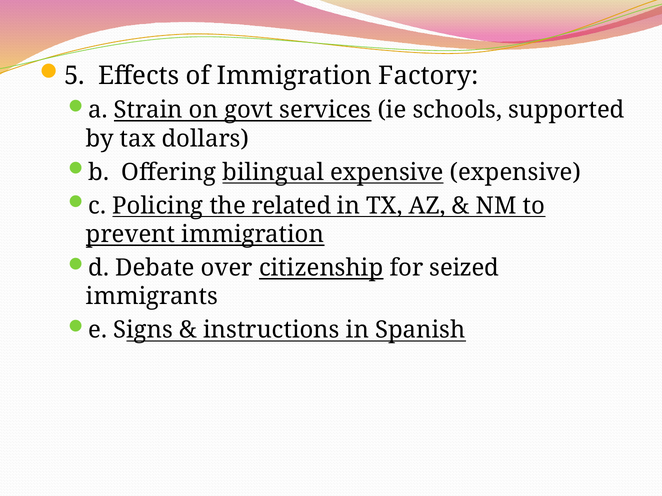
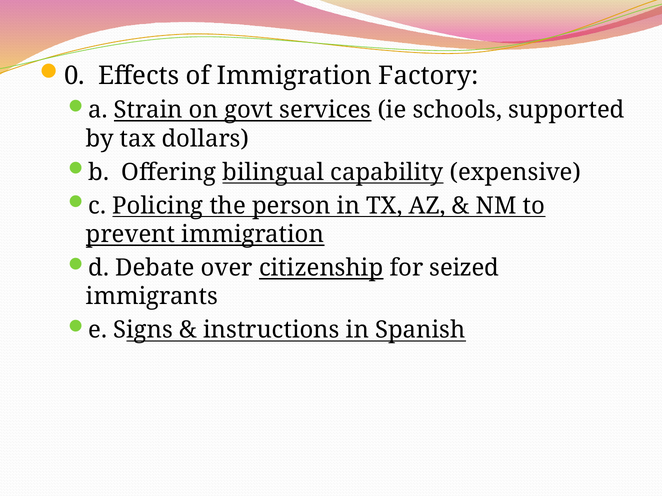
5: 5 -> 0
bilingual expensive: expensive -> capability
related: related -> person
